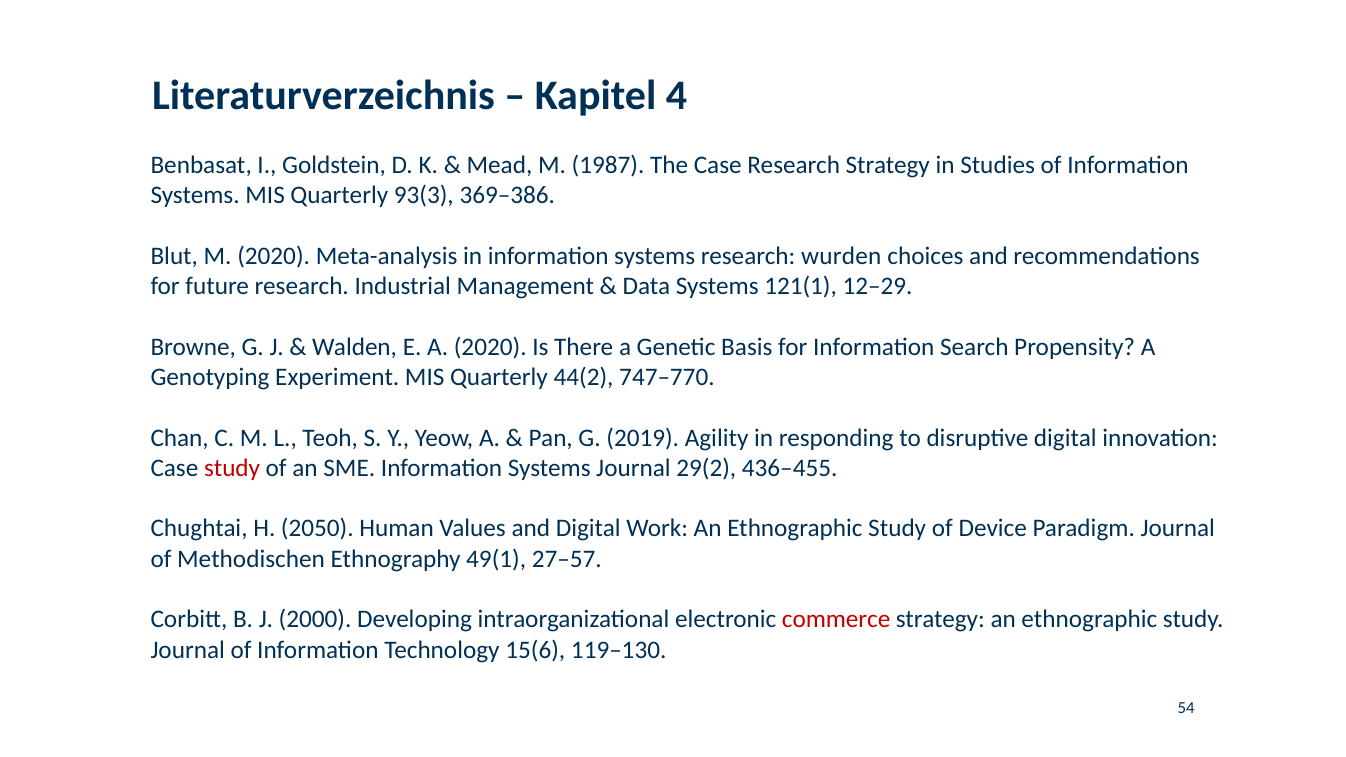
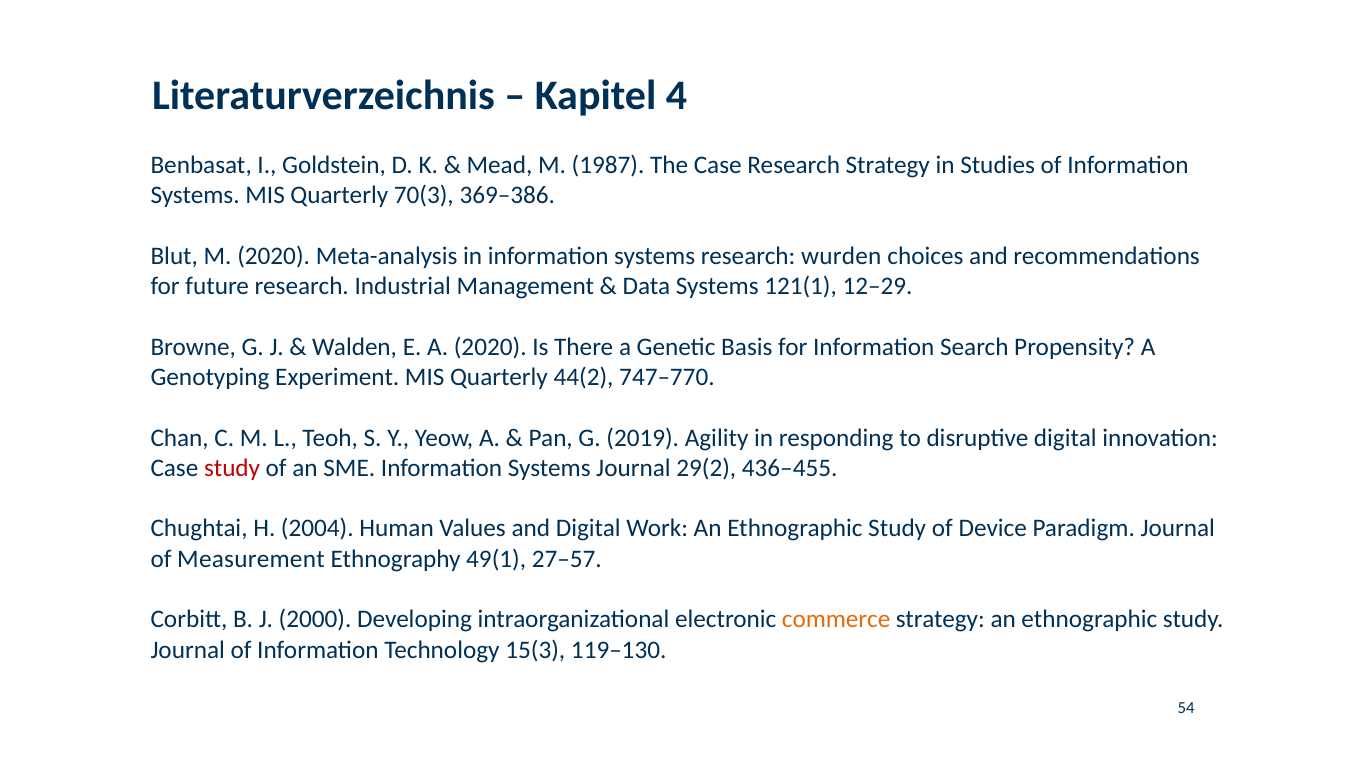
93(3: 93(3 -> 70(3
2050: 2050 -> 2004
Methodischen: Methodischen -> Measurement
commerce colour: red -> orange
15(6: 15(6 -> 15(3
